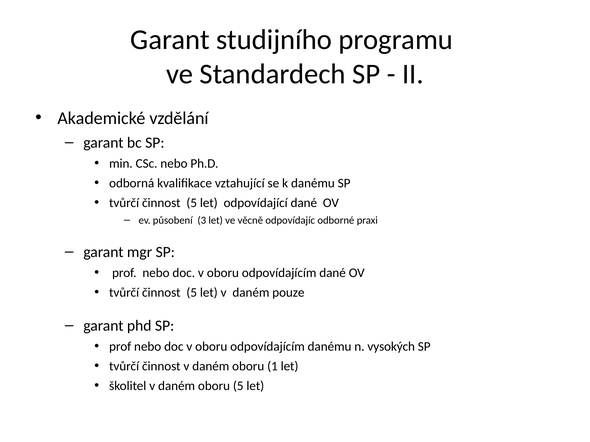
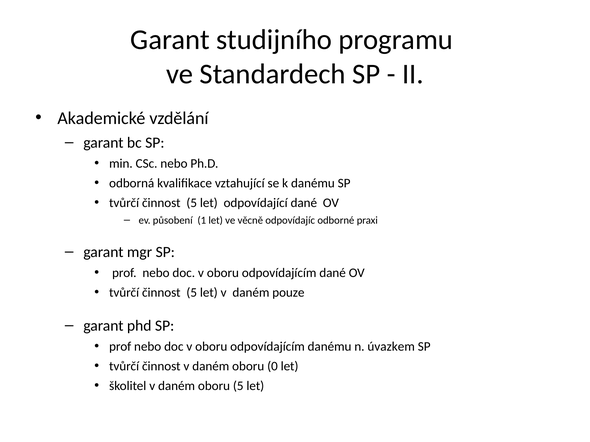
3: 3 -> 1
vysokých: vysokých -> úvazkem
1: 1 -> 0
